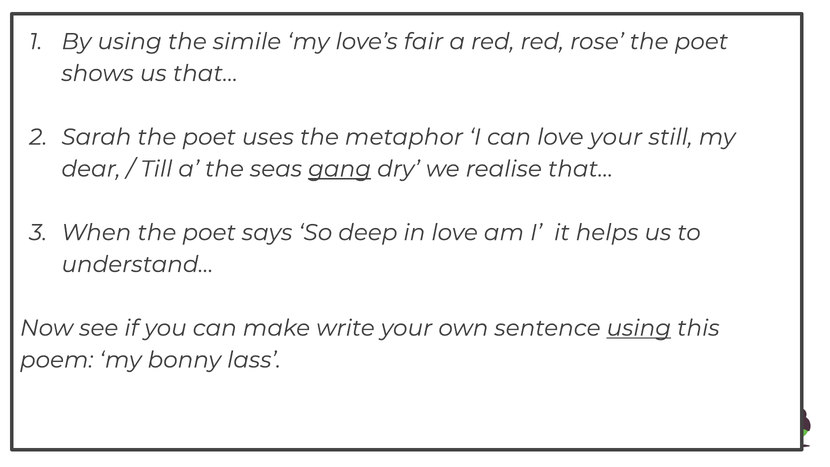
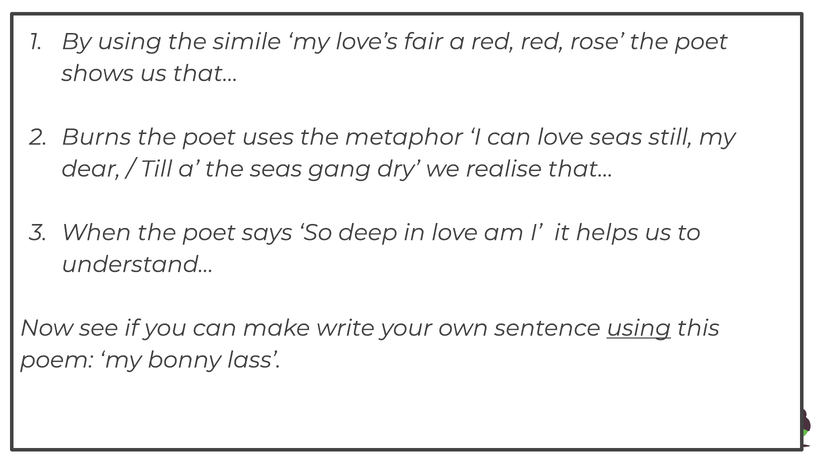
Sarah: Sarah -> Burns
love your: your -> seas
gang underline: present -> none
